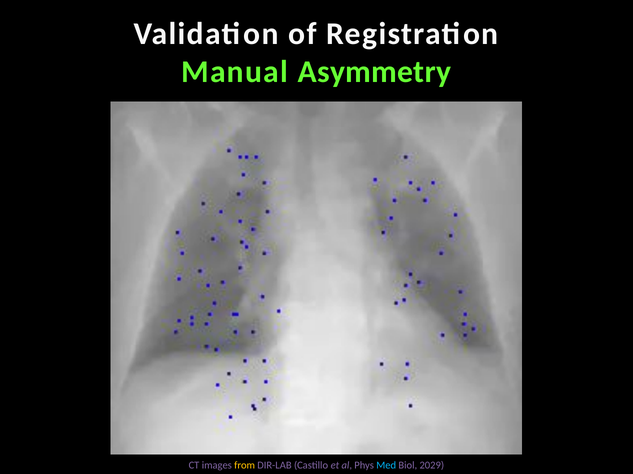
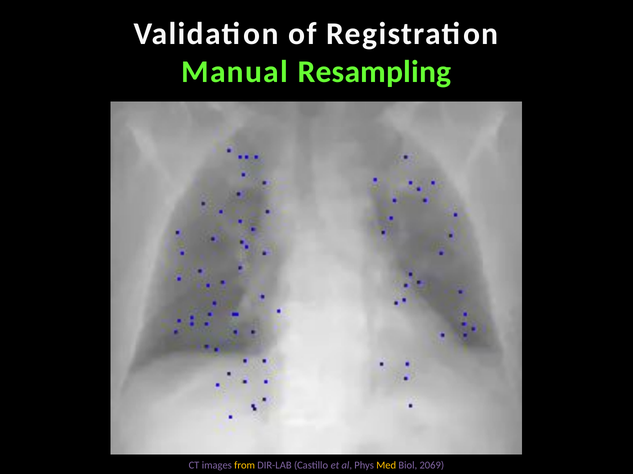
Asymmetry: Asymmetry -> Resampling
Med colour: light blue -> yellow
2029: 2029 -> 2069
